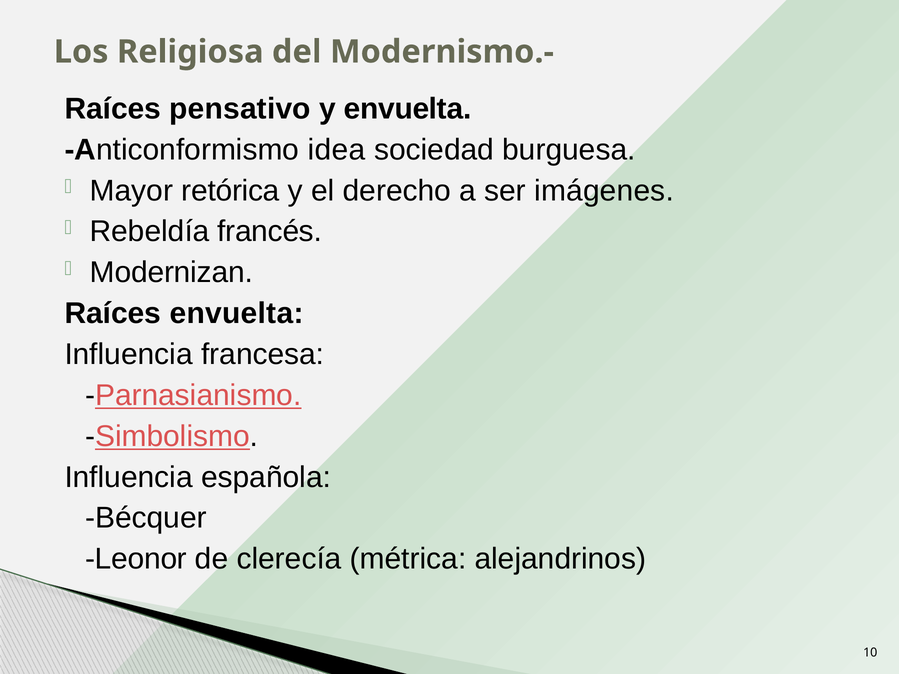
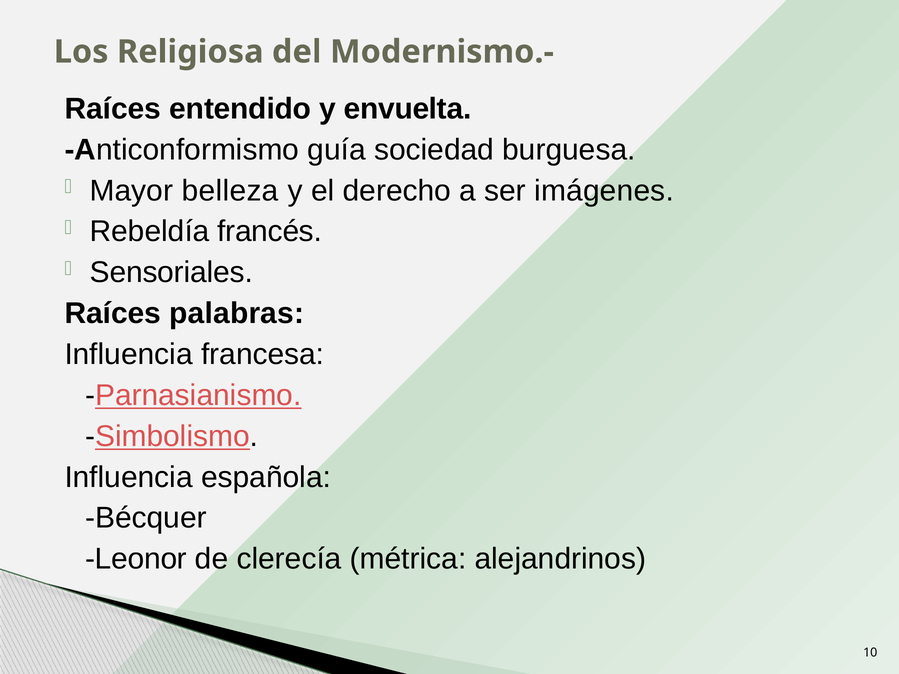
pensativo: pensativo -> entendido
idea: idea -> guía
retórica: retórica -> belleza
Modernizan: Modernizan -> Sensoriales
Raíces envuelta: envuelta -> palabras
